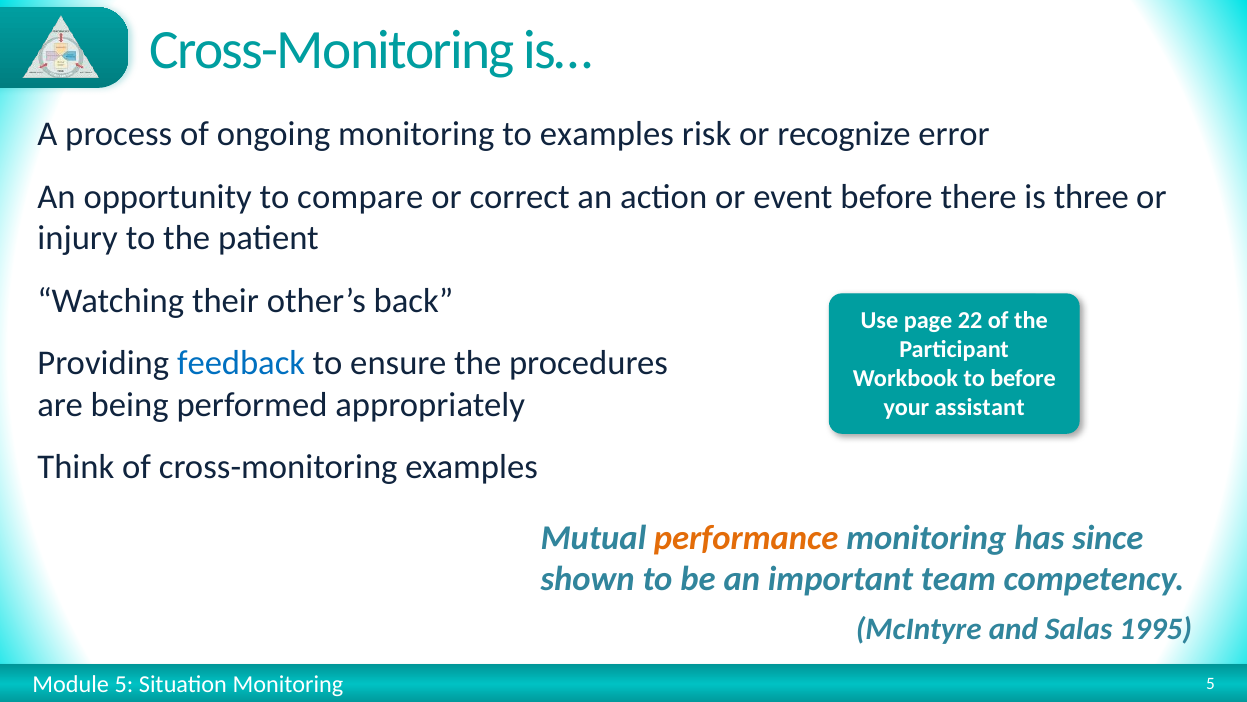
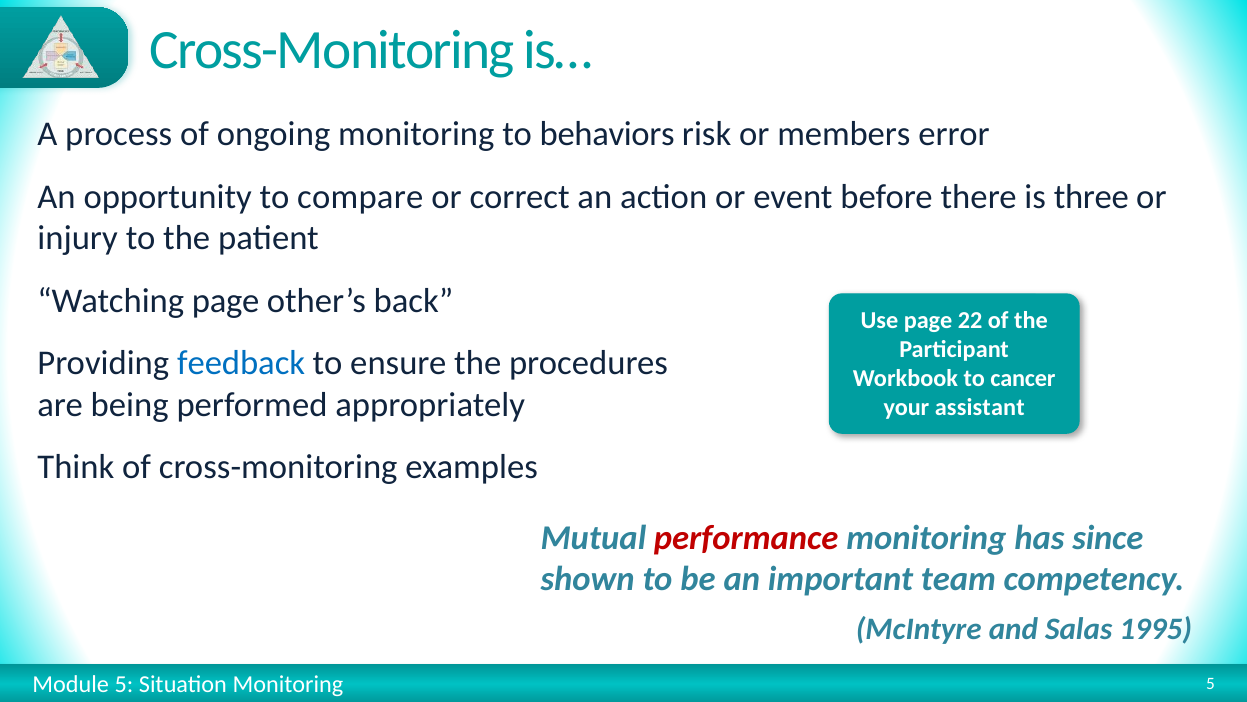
to examples: examples -> behaviors
recognize: recognize -> members
Watching their: their -> page
to before: before -> cancer
performance colour: orange -> red
